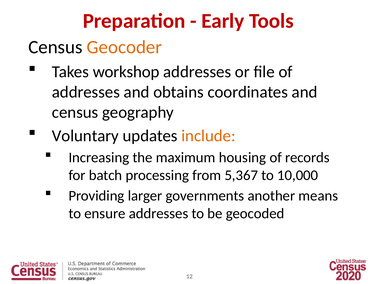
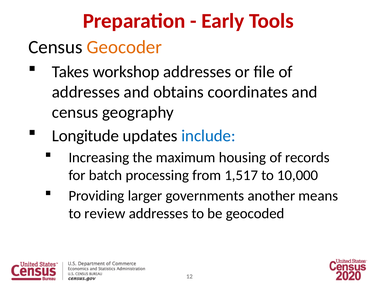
Voluntary: Voluntary -> Longitude
include colour: orange -> blue
5,367: 5,367 -> 1,517
ensure: ensure -> review
